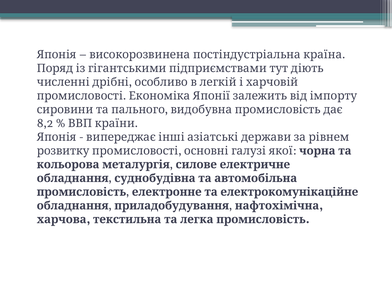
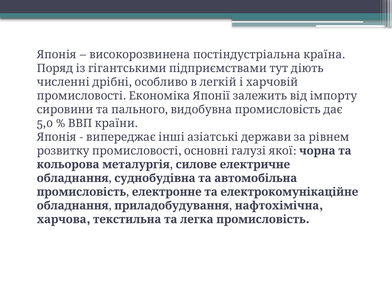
8,2: 8,2 -> 5,0
